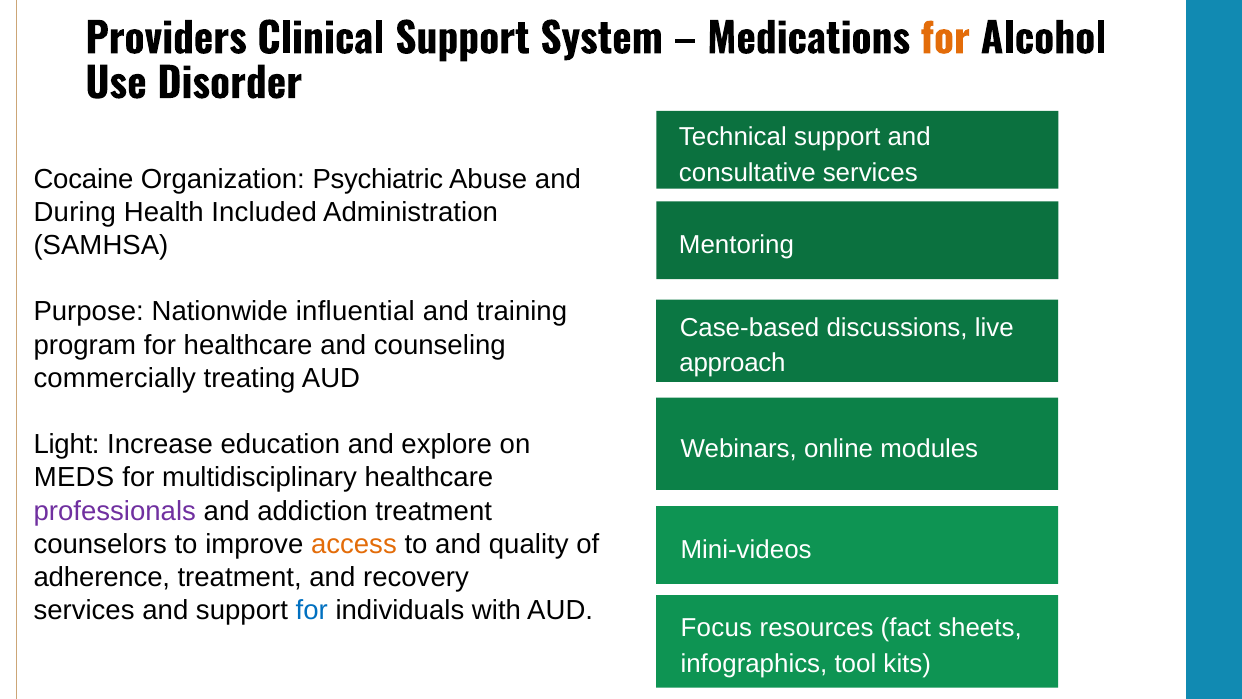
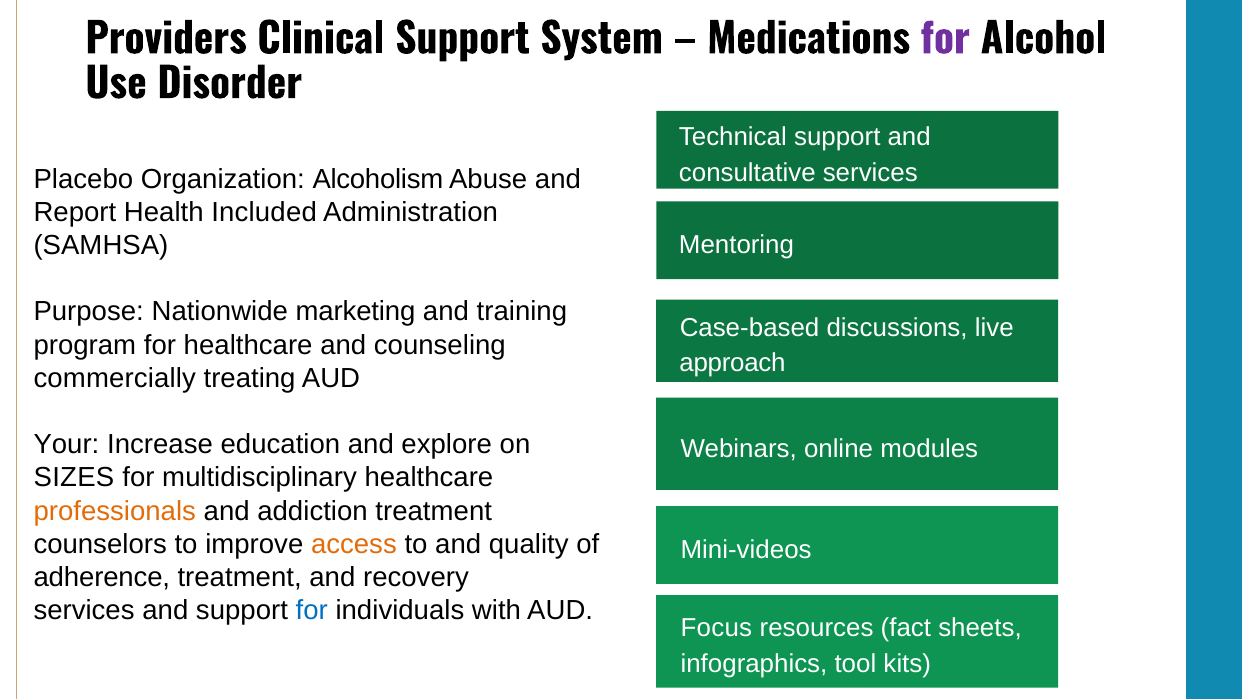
for at (945, 40) colour: orange -> purple
Cocaine: Cocaine -> Placebo
Psychiatric: Psychiatric -> Alcoholism
During: During -> Report
influential: influential -> marketing
Light: Light -> Your
MEDS: MEDS -> SIZES
professionals colour: purple -> orange
